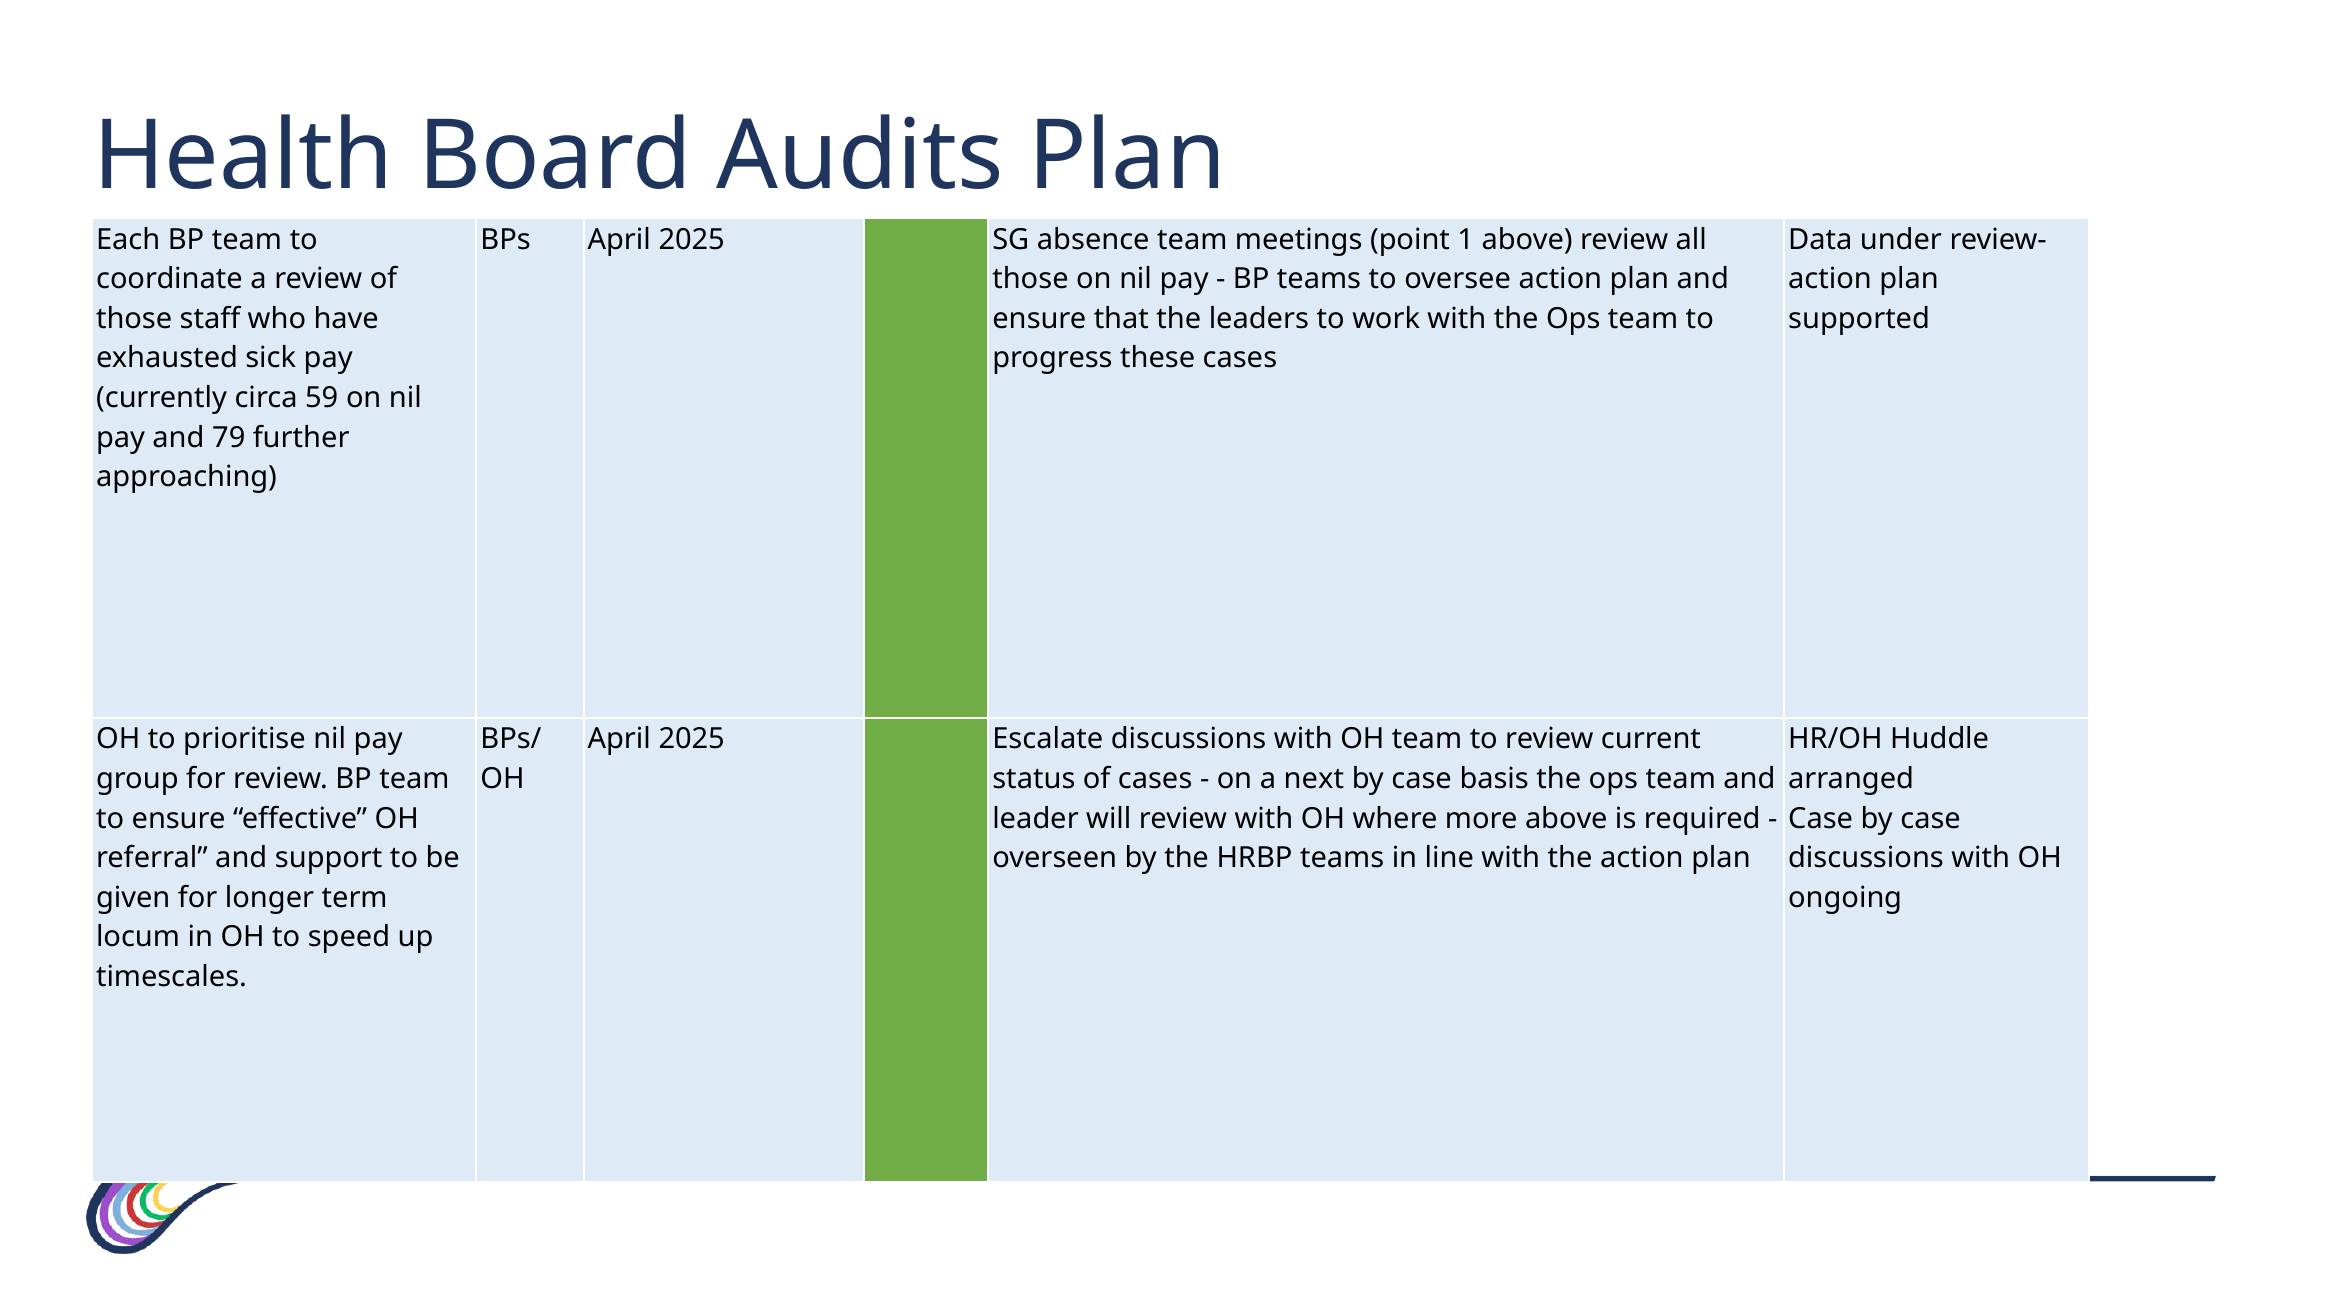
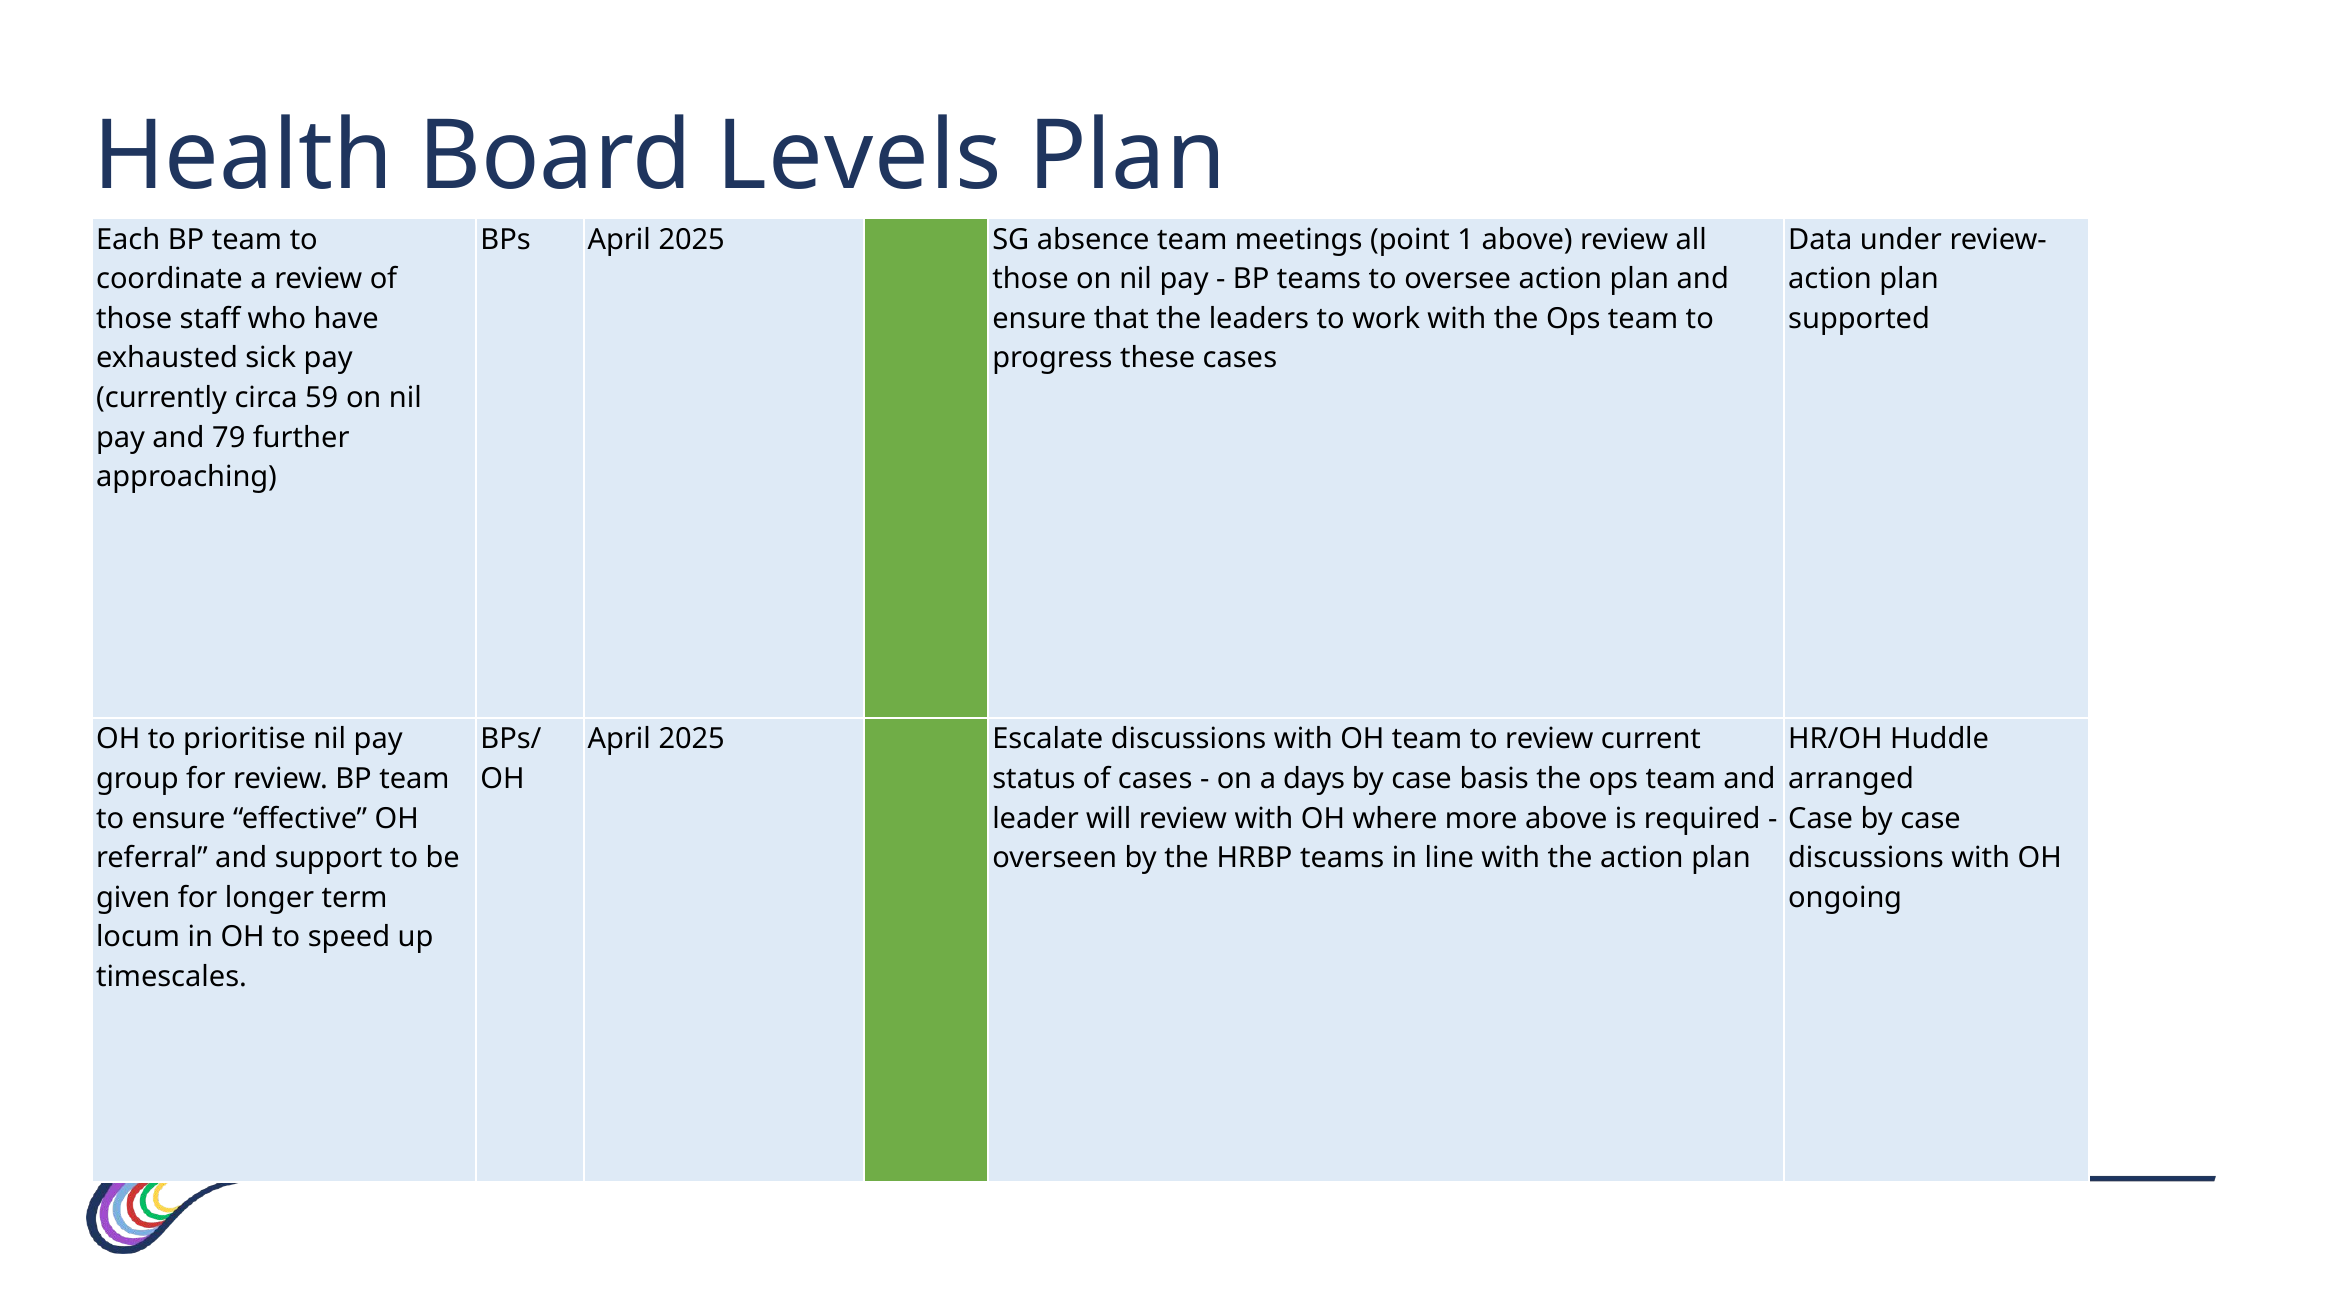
Audits: Audits -> Levels
next: next -> days
